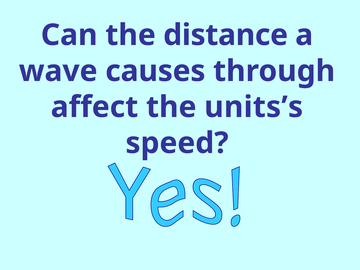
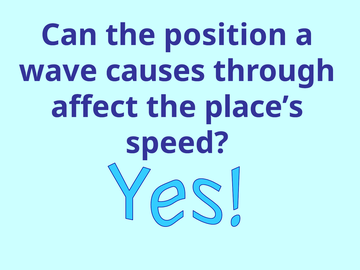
distance: distance -> position
units’s: units’s -> place’s
